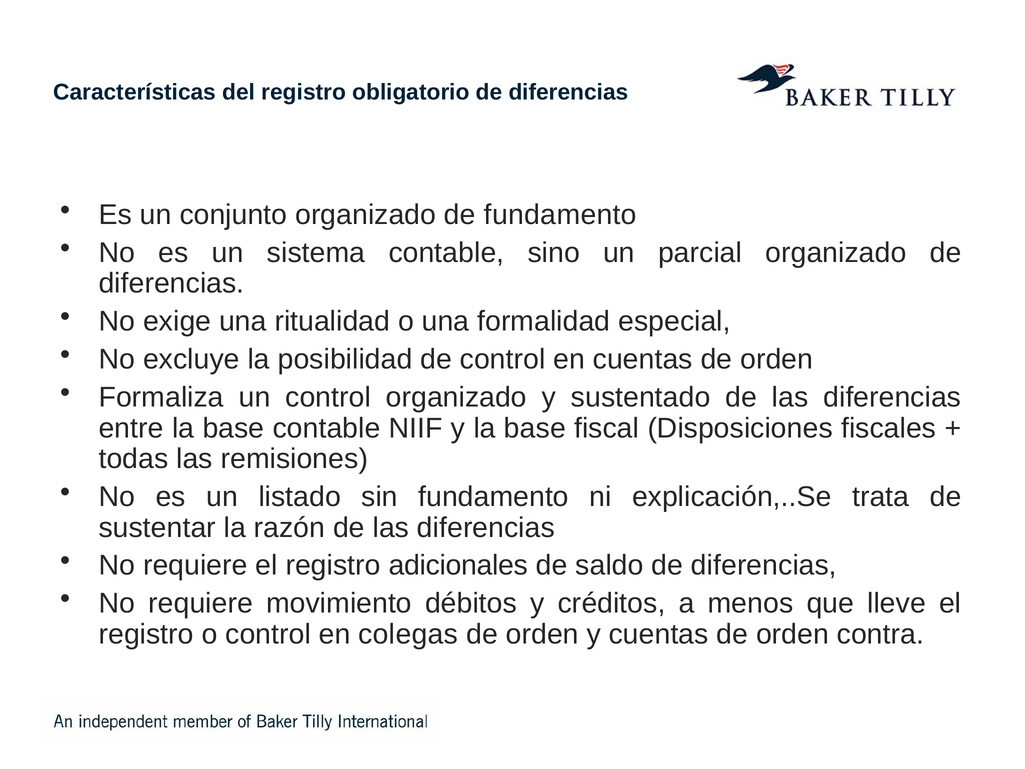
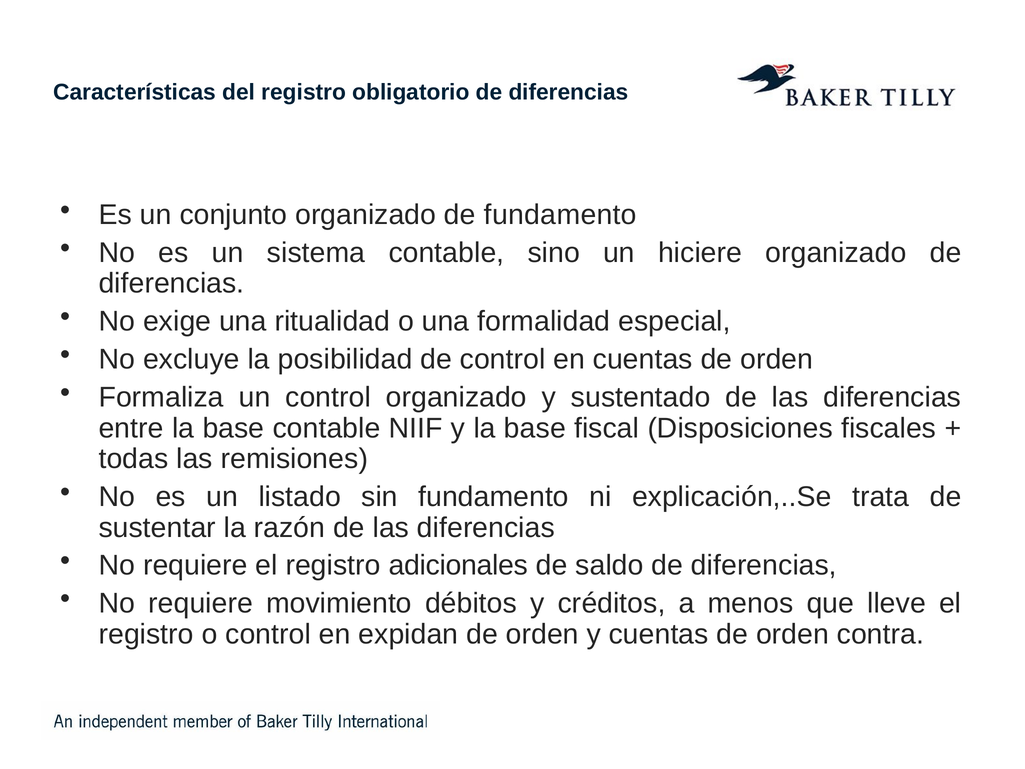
parcial: parcial -> hiciere
colegas: colegas -> expidan
